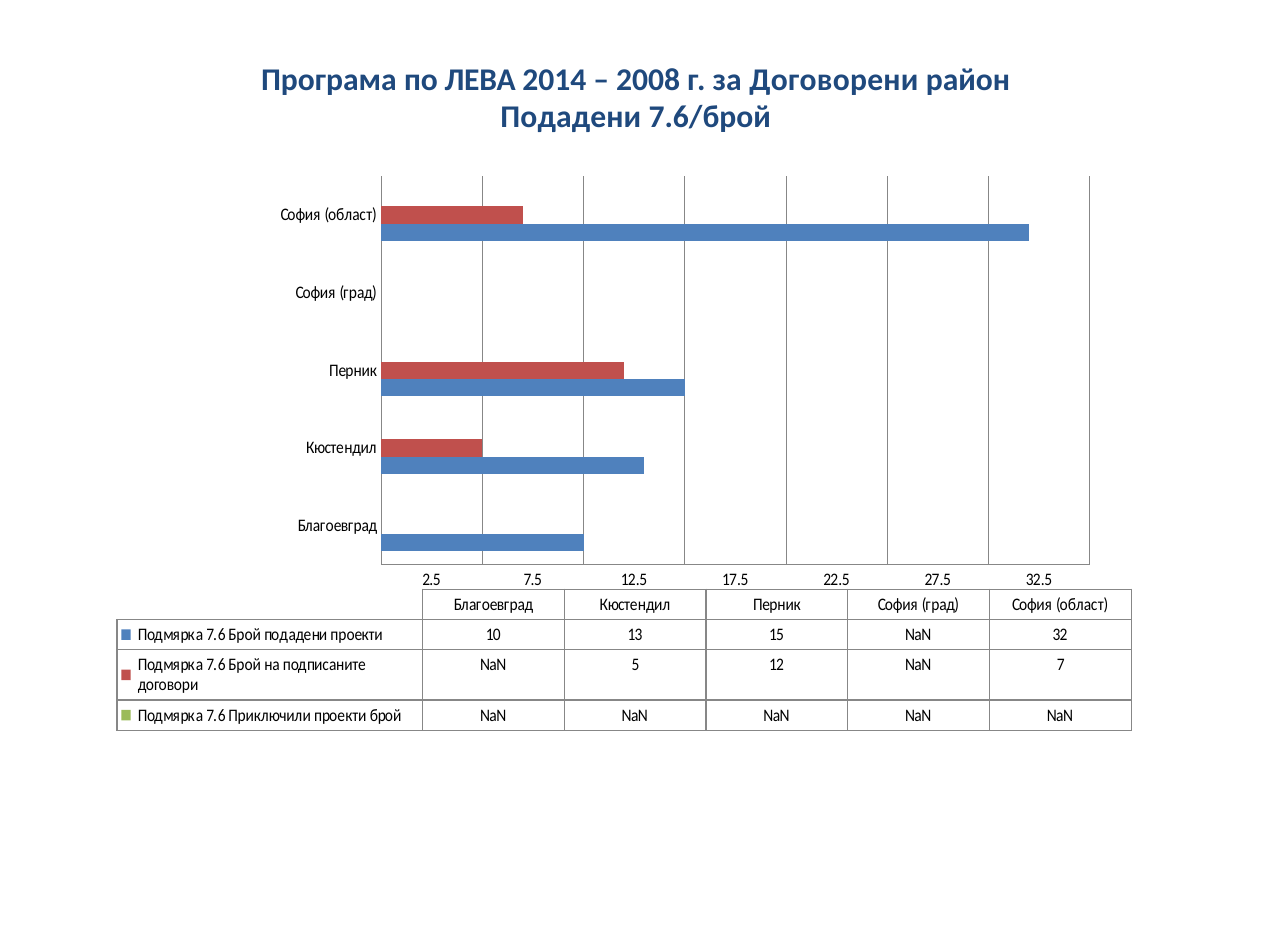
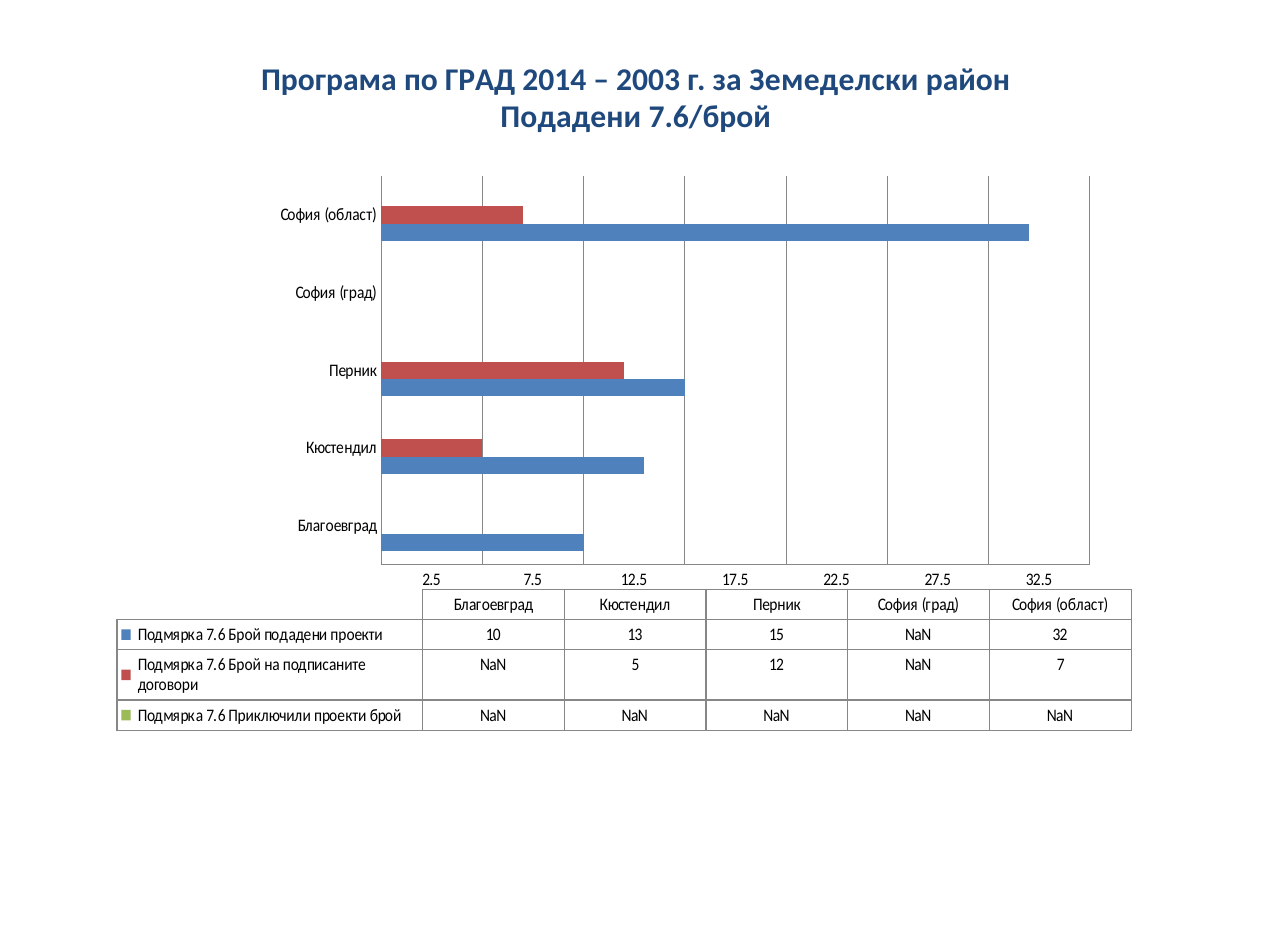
по ЛЕВА: ЛЕВА -> ГРАД
2008: 2008 -> 2003
Договорени: Договорени -> Земеделски
